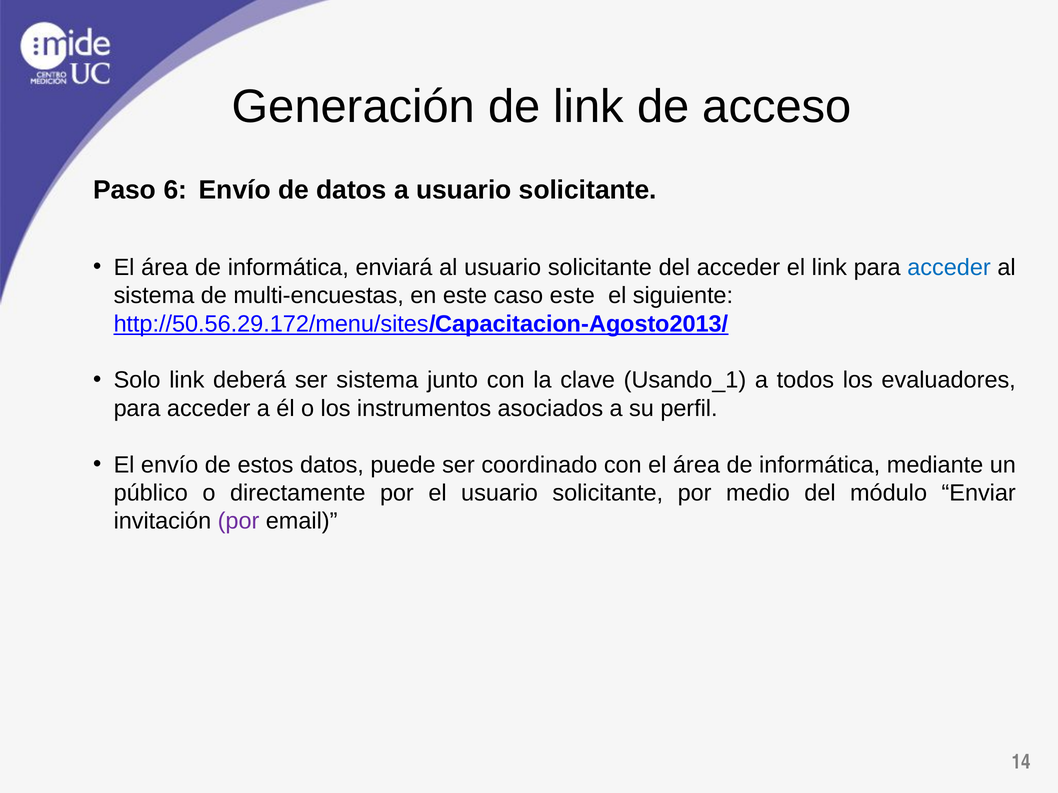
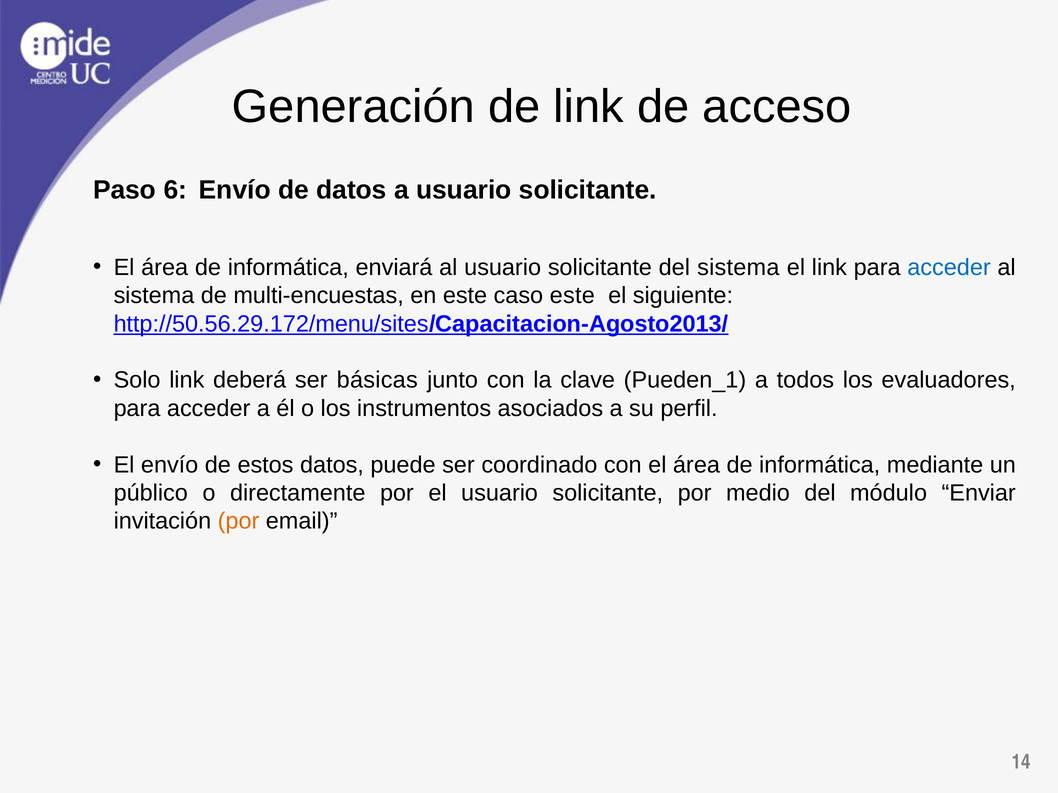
del acceder: acceder -> sistema
ser sistema: sistema -> básicas
Usando_1: Usando_1 -> Pueden_1
por at (239, 521) colour: purple -> orange
